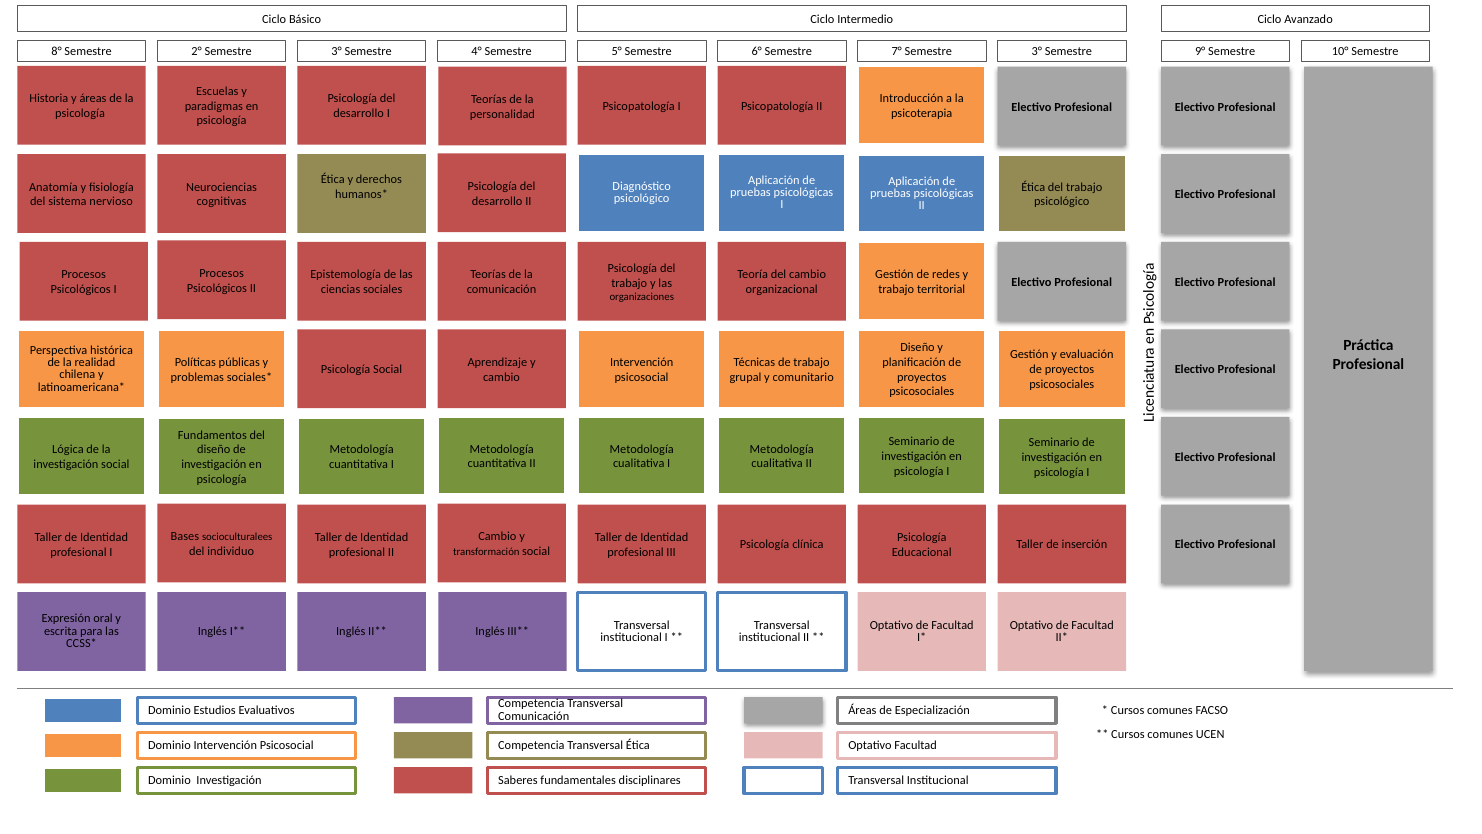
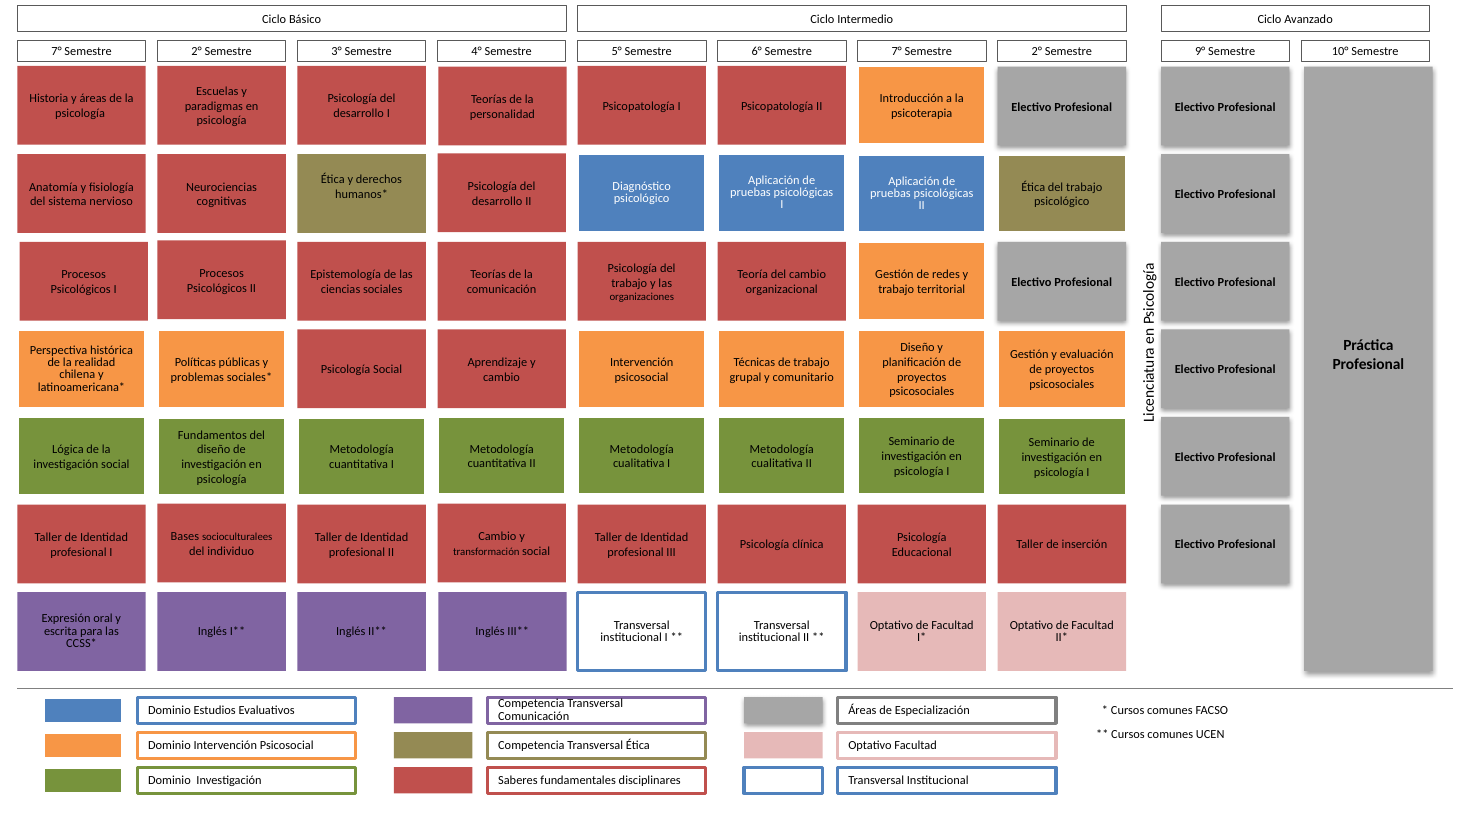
8° at (57, 52): 8° -> 7°
Semestre 7° Semestre 3°: 3° -> 2°
